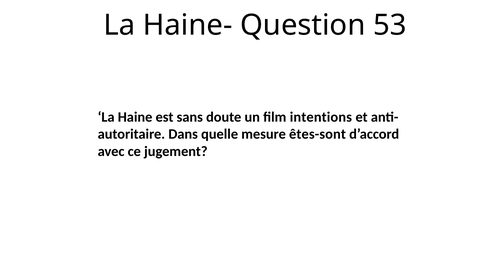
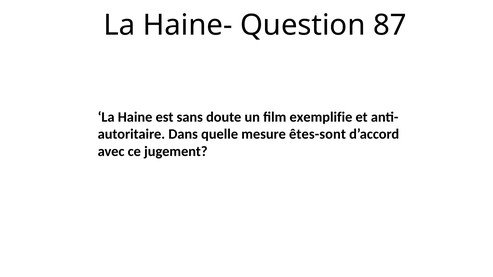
53: 53 -> 87
intentions: intentions -> exemplifie
